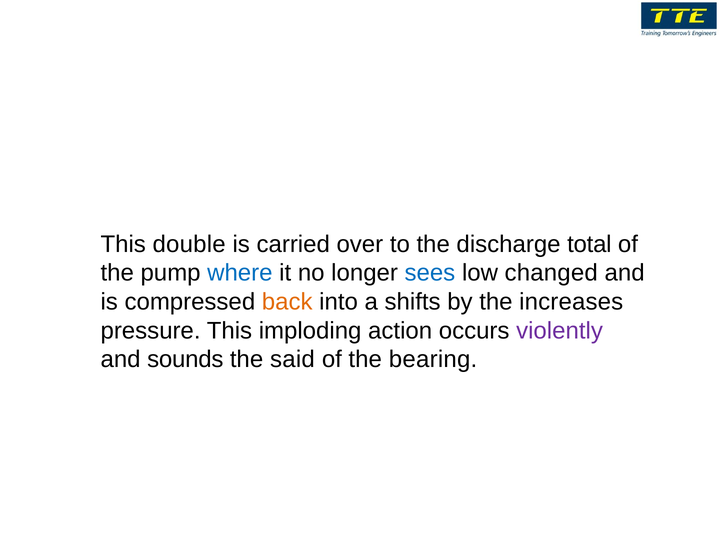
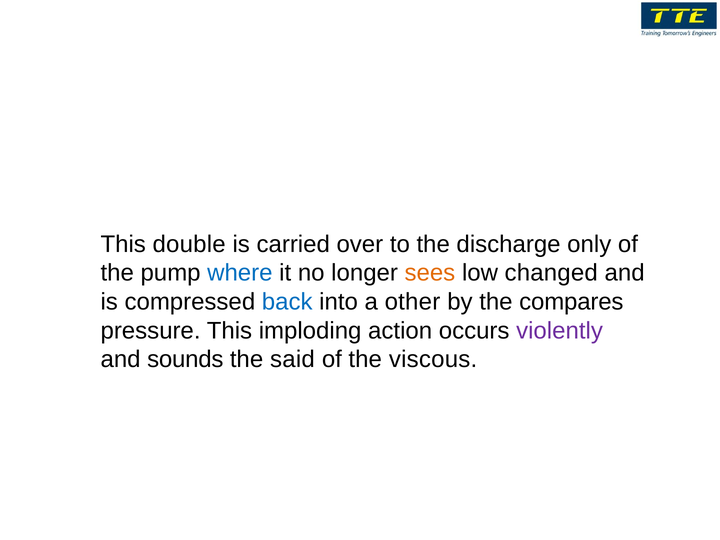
total: total -> only
sees colour: blue -> orange
back colour: orange -> blue
shifts: shifts -> other
increases: increases -> compares
bearing: bearing -> viscous
